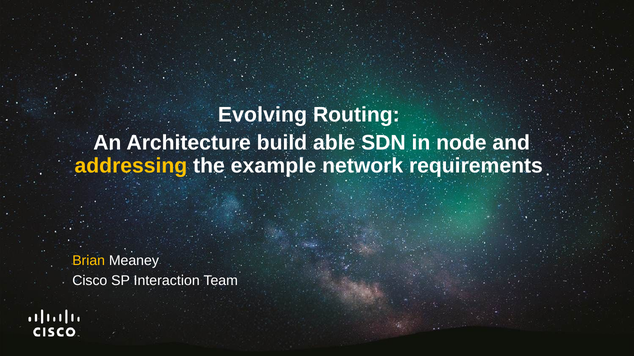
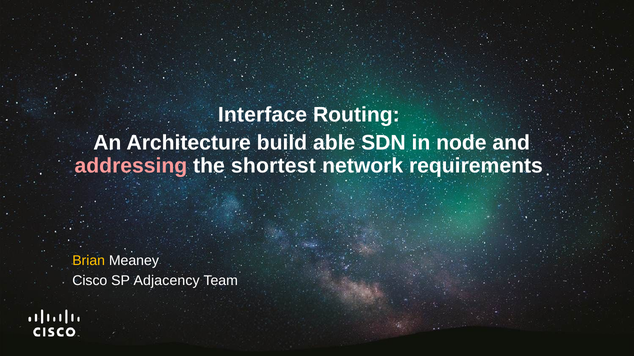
Evolving: Evolving -> Interface
addressing colour: yellow -> pink
example: example -> shortest
Interaction: Interaction -> Adjacency
